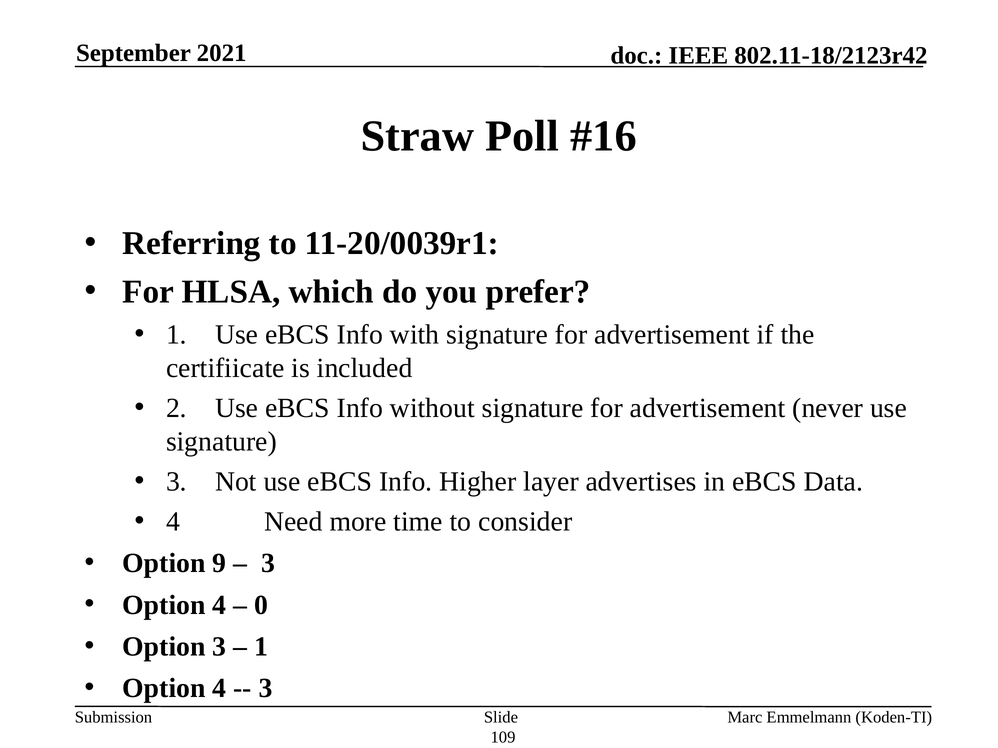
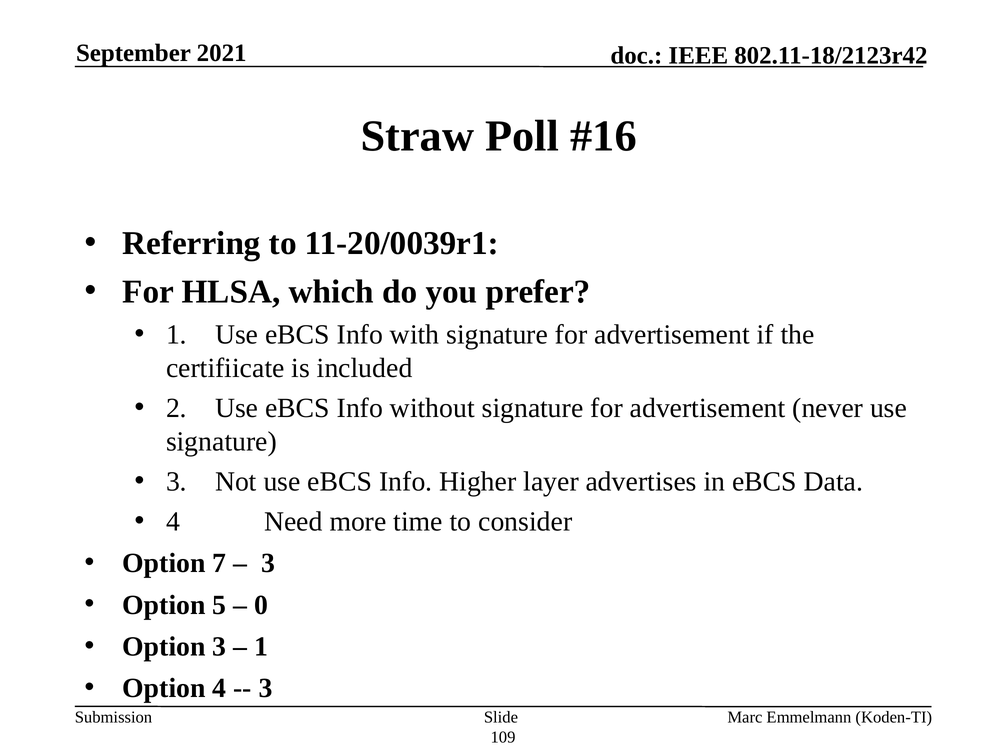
9: 9 -> 7
4 at (219, 605): 4 -> 5
